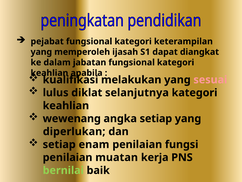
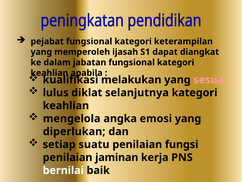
wewenang: wewenang -> mengelola
angka setiap: setiap -> emosi
enam: enam -> suatu
muatan: muatan -> jaminan
bernilai colour: light green -> white
